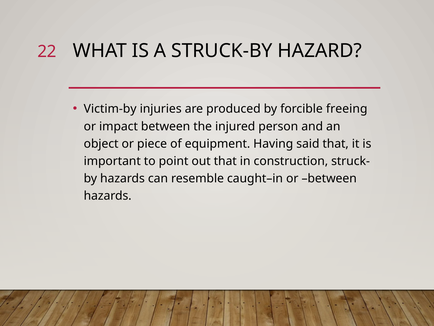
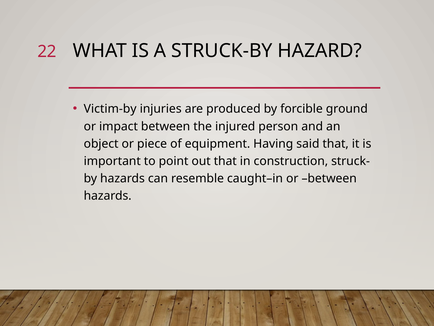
freeing: freeing -> ground
